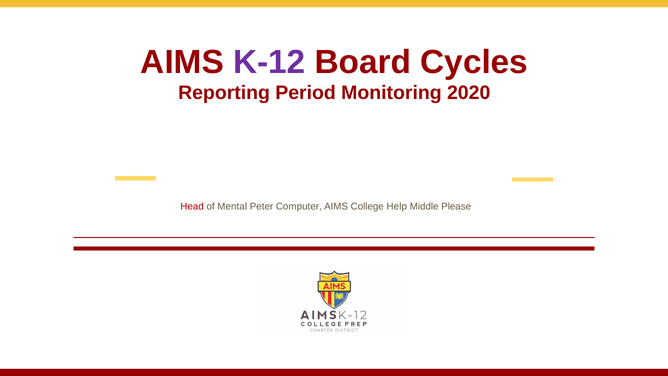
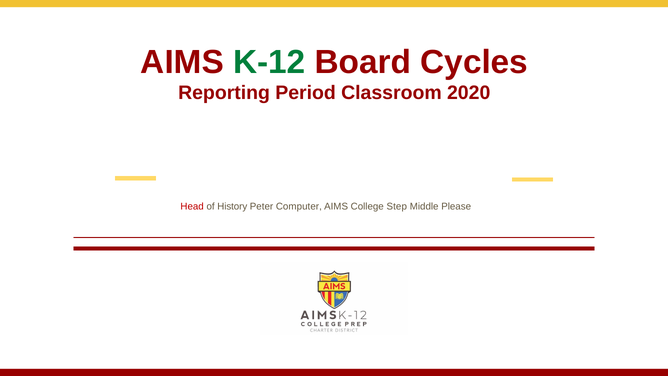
K-12 colour: purple -> green
Monitoring: Monitoring -> Classroom
Mental: Mental -> History
Help: Help -> Step
